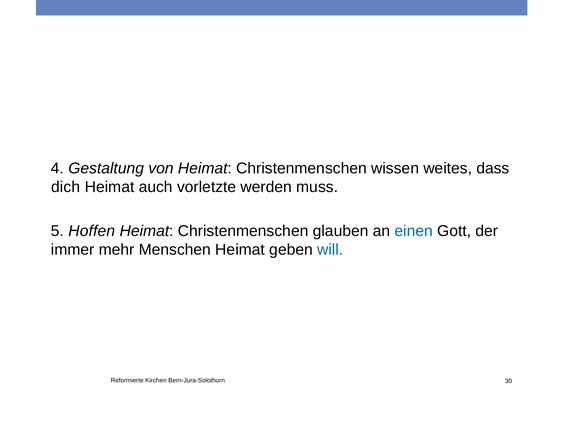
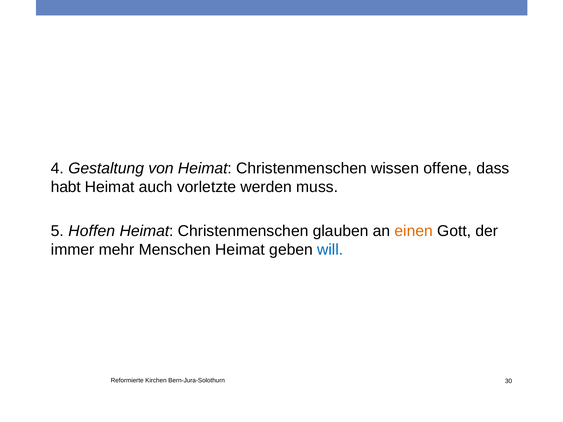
weites: weites -> offene
dich: dich -> habt
einen colour: blue -> orange
